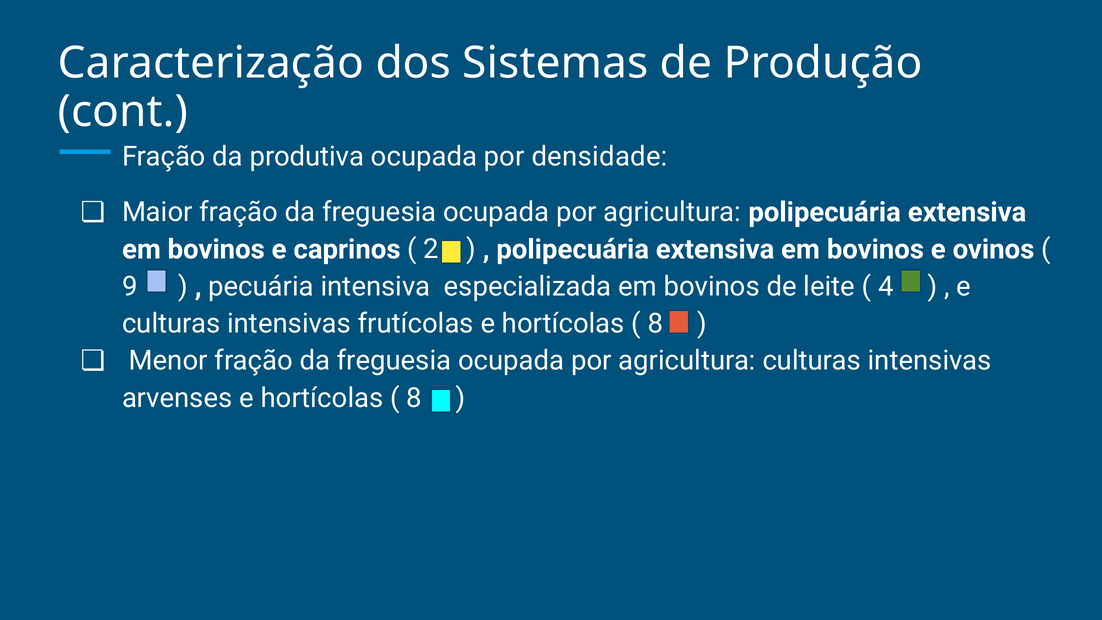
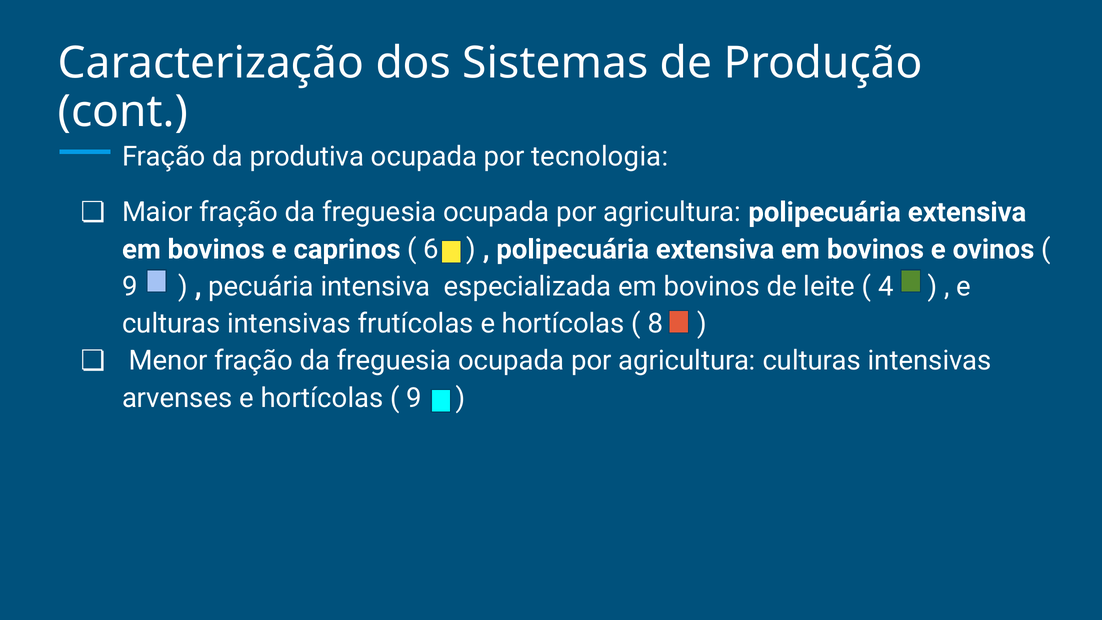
densidade: densidade -> tecnologia
2: 2 -> 6
8 at (414, 398): 8 -> 9
